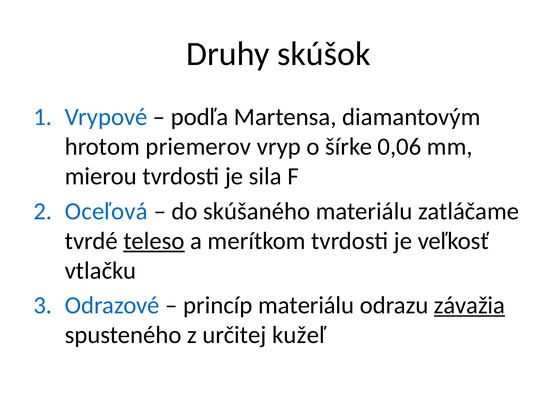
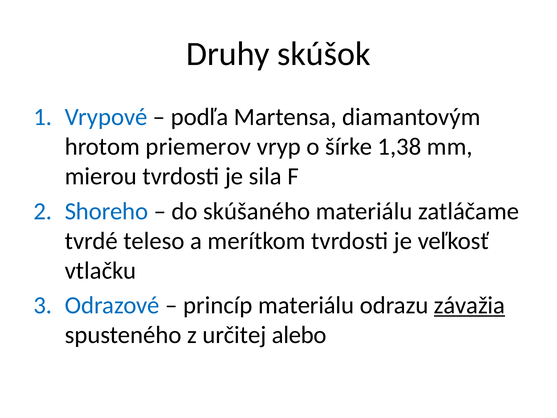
0,06: 0,06 -> 1,38
Oceľová: Oceľová -> Shoreho
teleso underline: present -> none
kužeľ: kužeľ -> alebo
